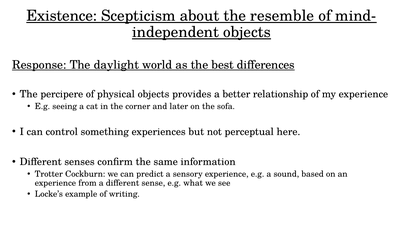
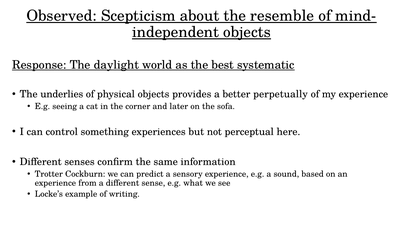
Existence: Existence -> Observed
differences: differences -> systematic
percipere: percipere -> underlies
relationship: relationship -> perpetually
